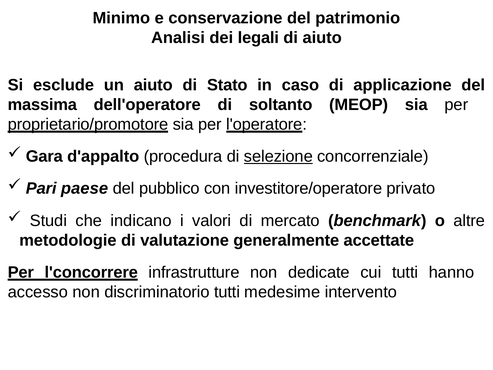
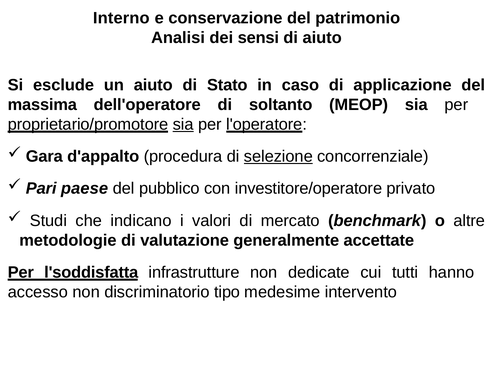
Minimo: Minimo -> Interno
legali: legali -> sensi
sia at (183, 124) underline: none -> present
l'concorrere: l'concorrere -> l'soddisfatta
discriminatorio tutti: tutti -> tipo
